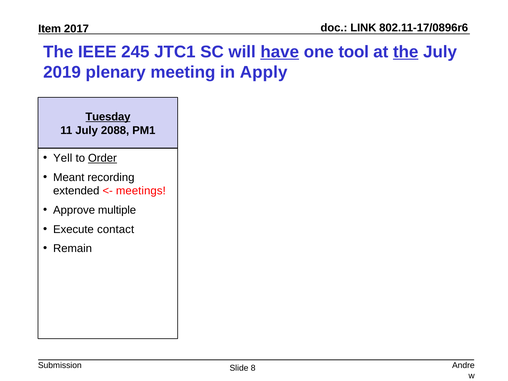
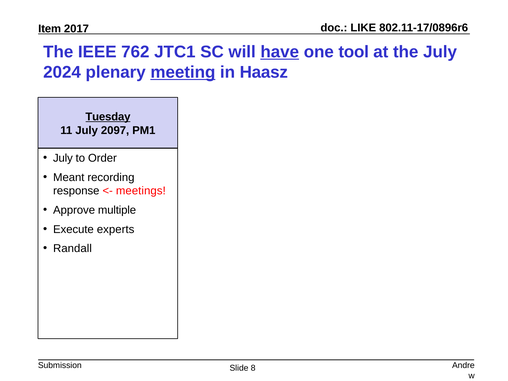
LINK: LINK -> LIKE
245: 245 -> 762
the at (406, 52) underline: present -> none
2019: 2019 -> 2024
meeting underline: none -> present
Apply: Apply -> Haasz
2088: 2088 -> 2097
Yell at (63, 158): Yell -> July
Order underline: present -> none
extended: extended -> response
contact: contact -> experts
Remain: Remain -> Randall
